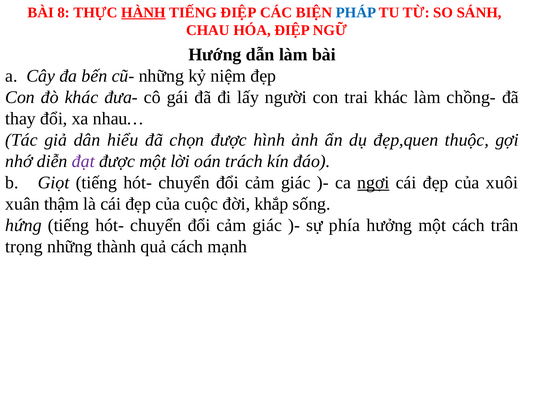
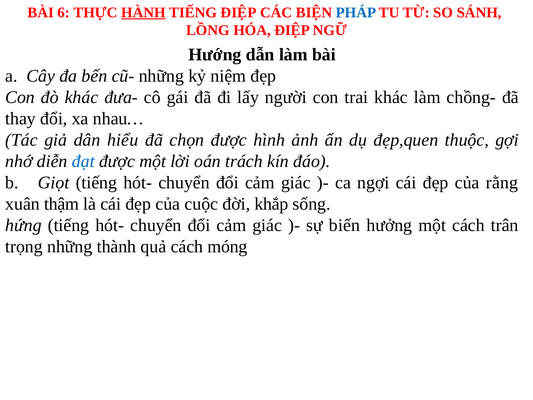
8: 8 -> 6
CHAU: CHAU -> LỒNG
đạt colour: purple -> blue
ngợi underline: present -> none
xuôi: xuôi -> rằng
phía: phía -> biến
mạnh: mạnh -> móng
